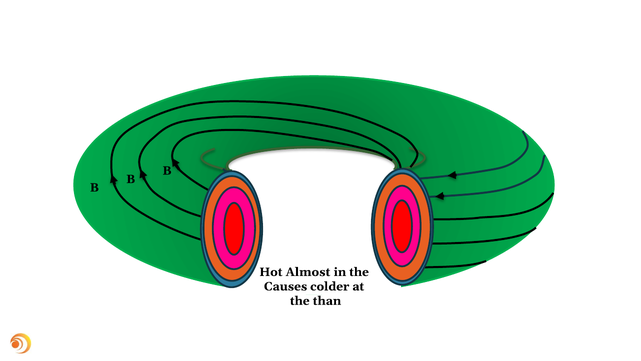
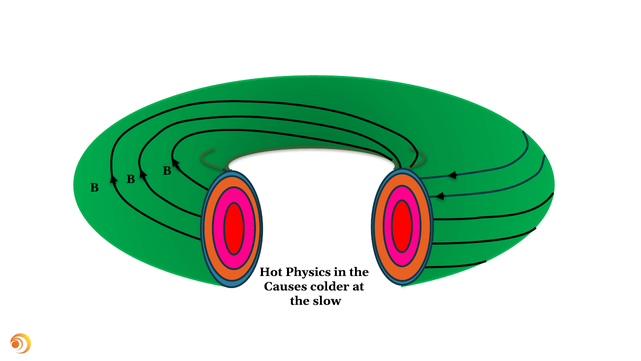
Almost: Almost -> Physics
than: than -> slow
